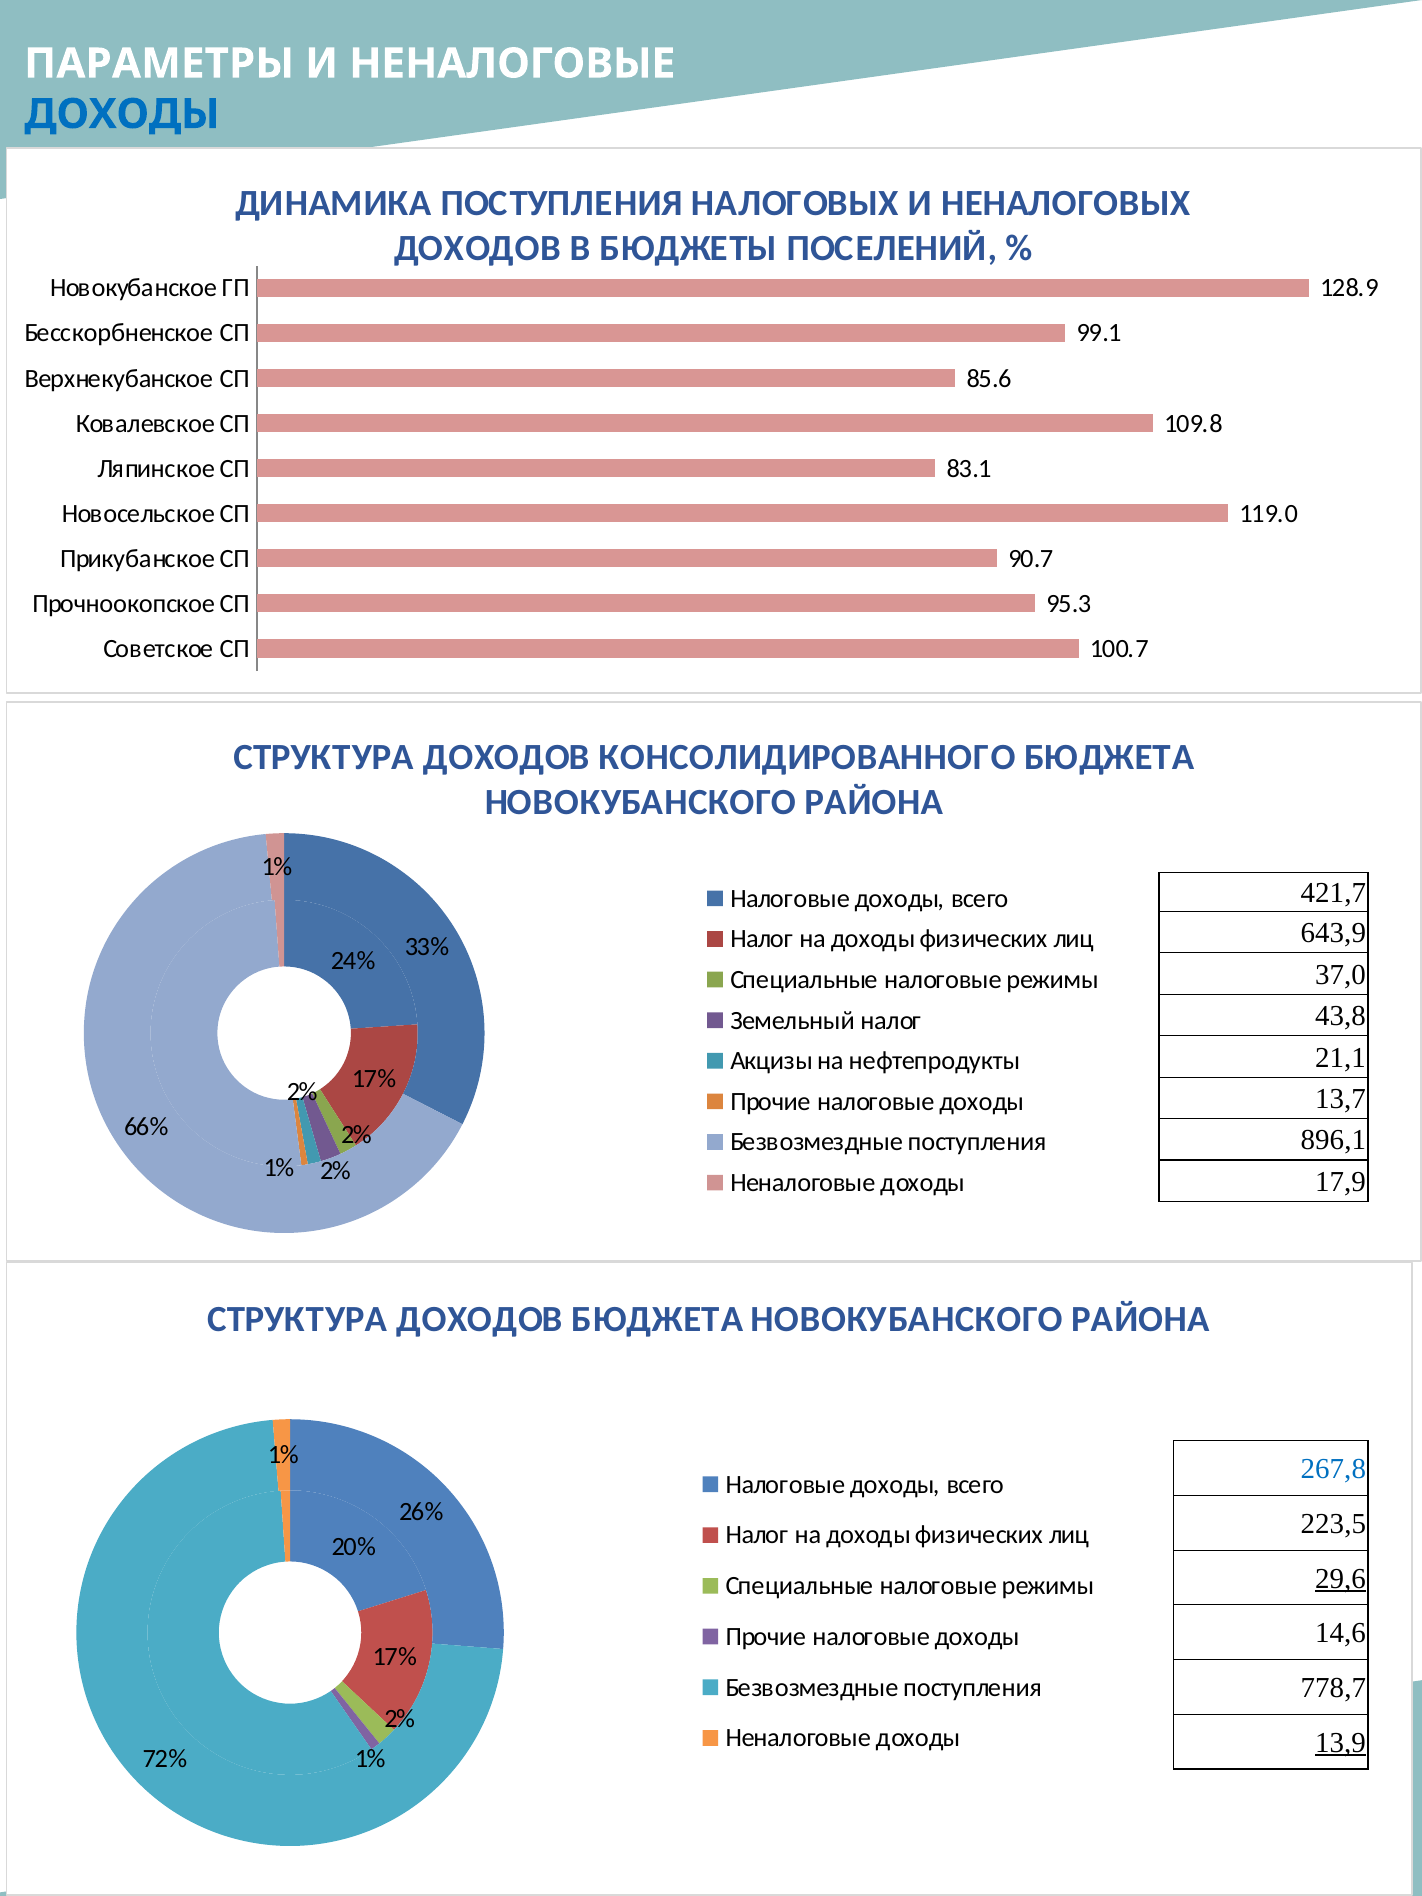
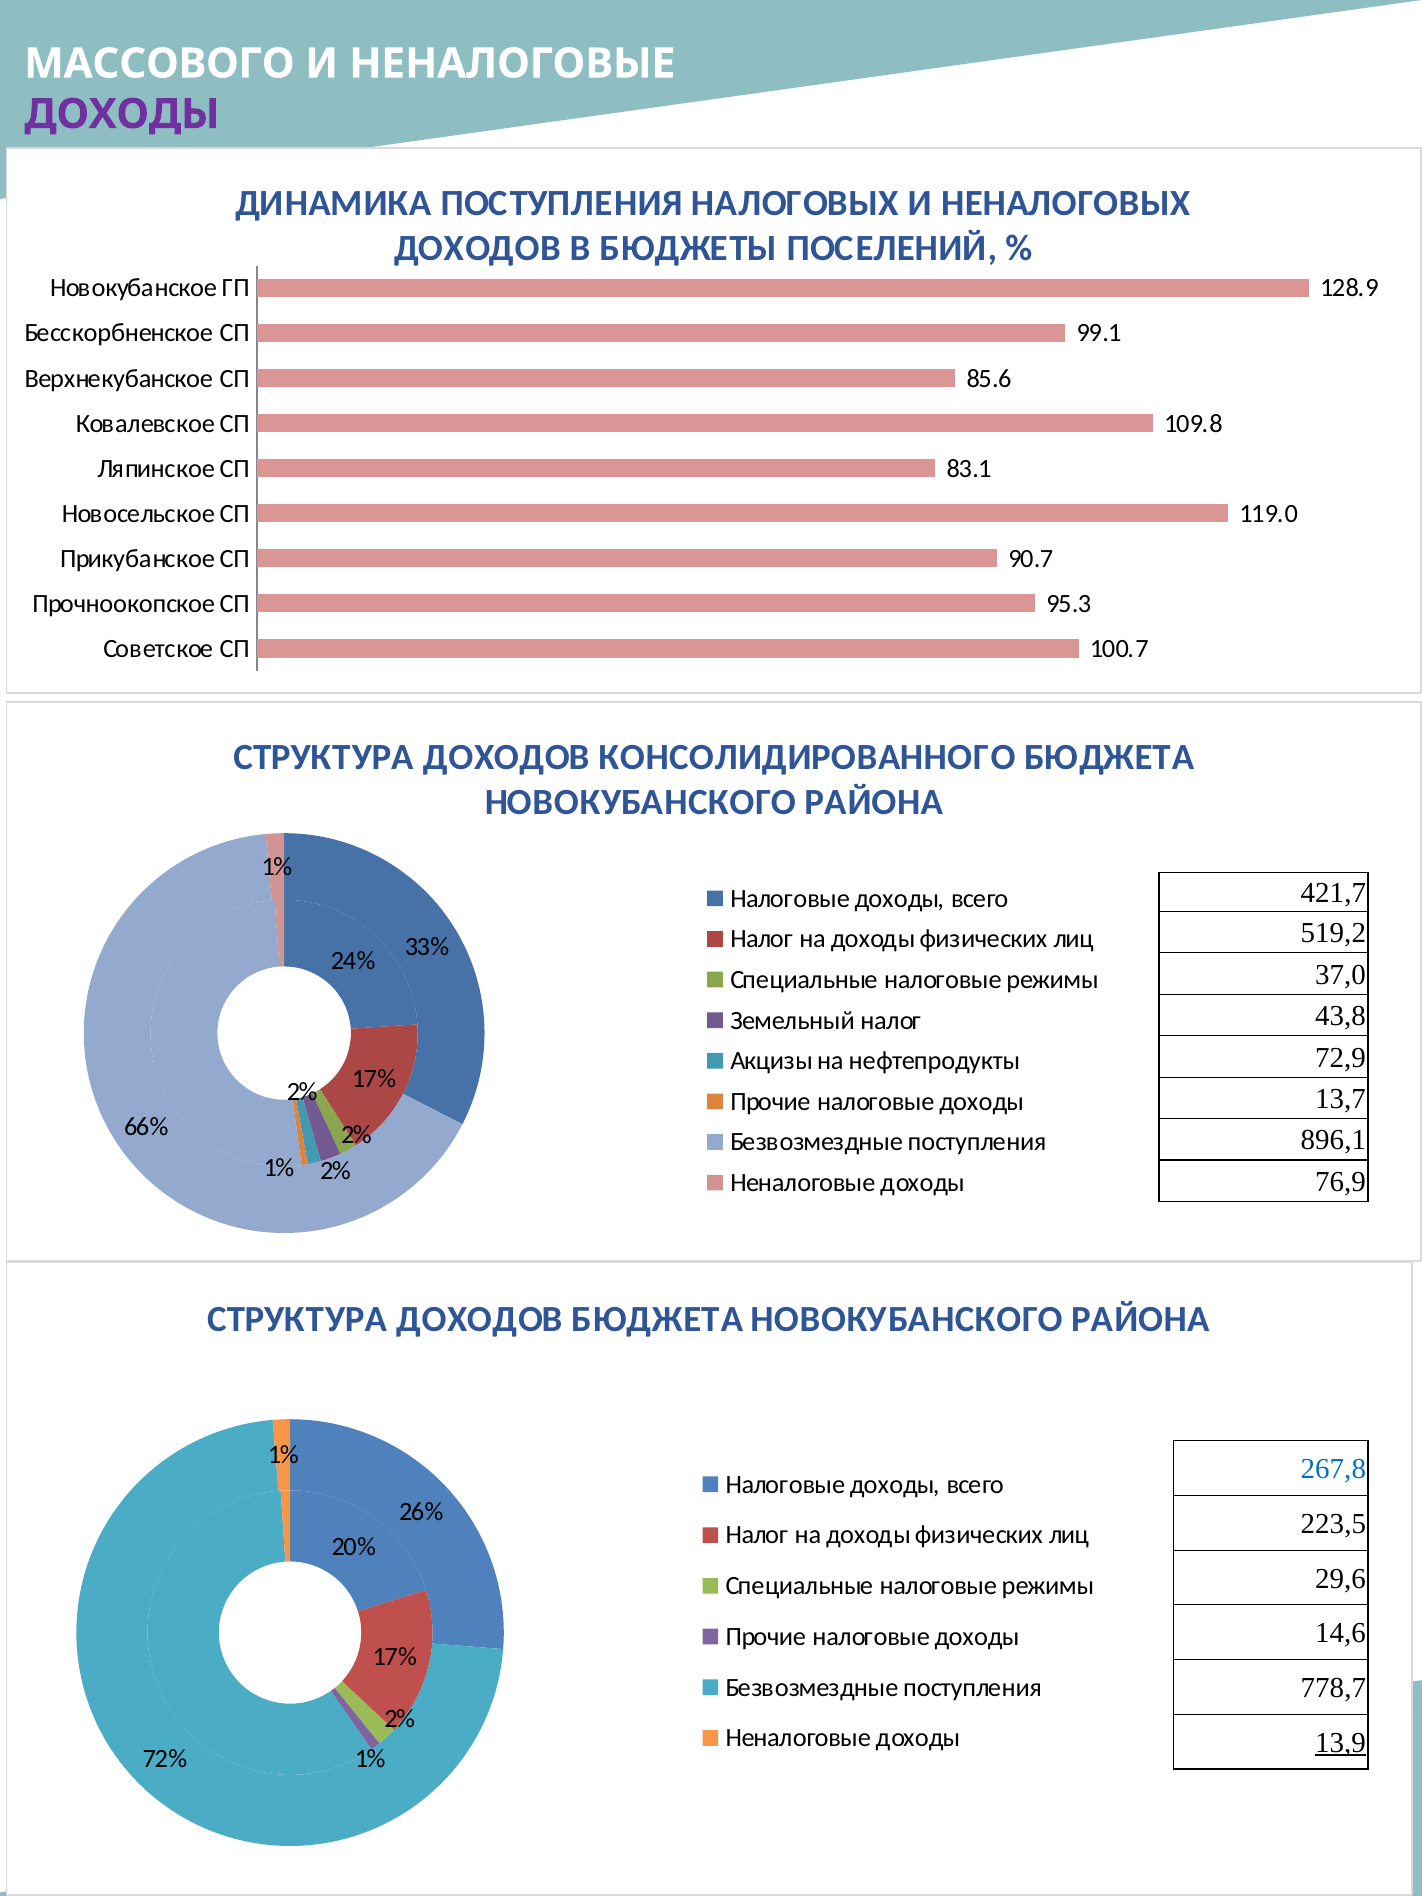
ПАРАМЕТРЫ: ПАРАМЕТРЫ -> МАССОВОГО
ДОХОДЫ at (122, 114) colour: blue -> purple
643,9: 643,9 -> 519,2
21,1: 21,1 -> 72,9
17,9: 17,9 -> 76,9
29,6 underline: present -> none
